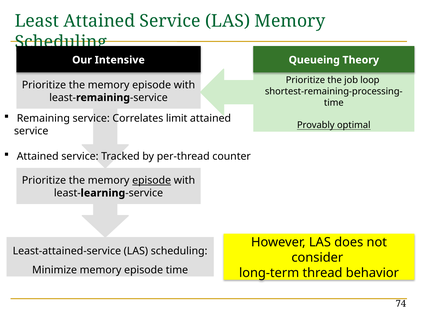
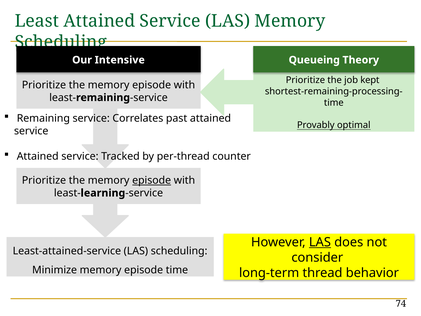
loop: loop -> kept
limit: limit -> past
LAS at (320, 242) underline: none -> present
